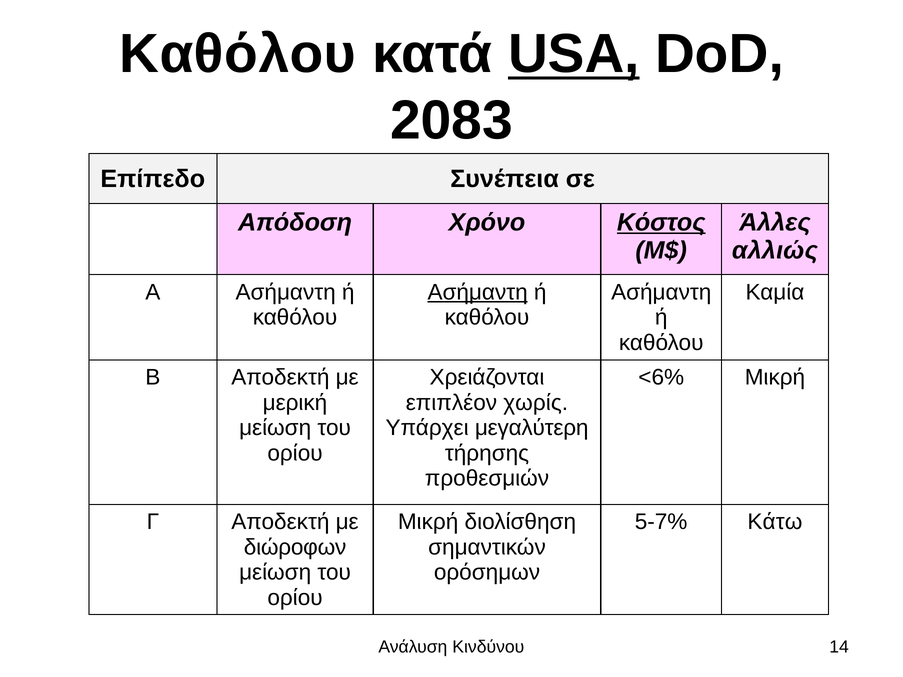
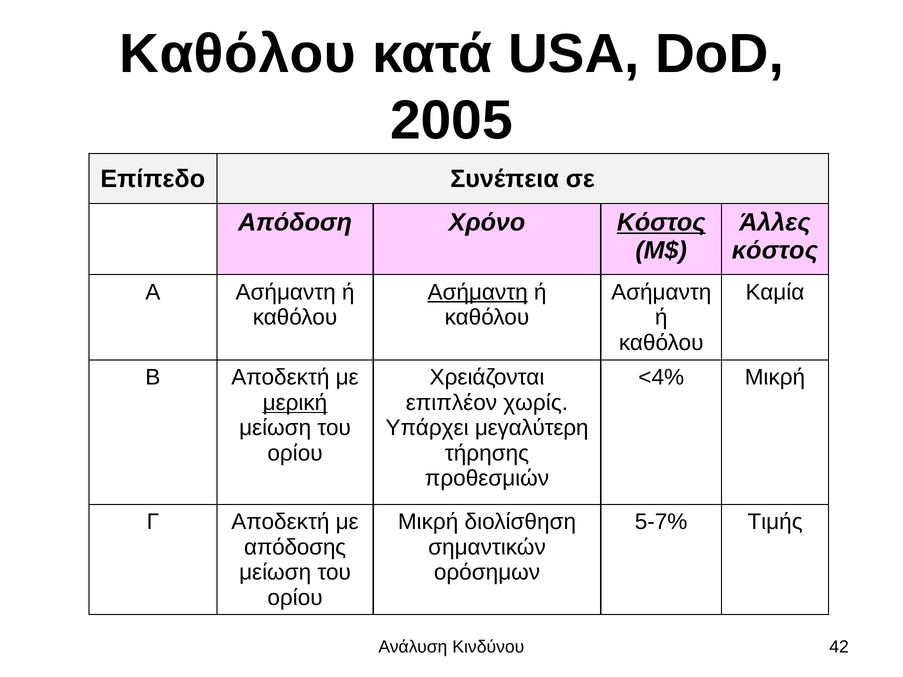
USA underline: present -> none
2083: 2083 -> 2005
αλλιώς at (775, 250): αλλιώς -> κόστος
<6%: <6% -> <4%
μερική underline: none -> present
Κάτω: Κάτω -> Τιμής
διώροφων: διώροφων -> απόδοσης
14: 14 -> 42
